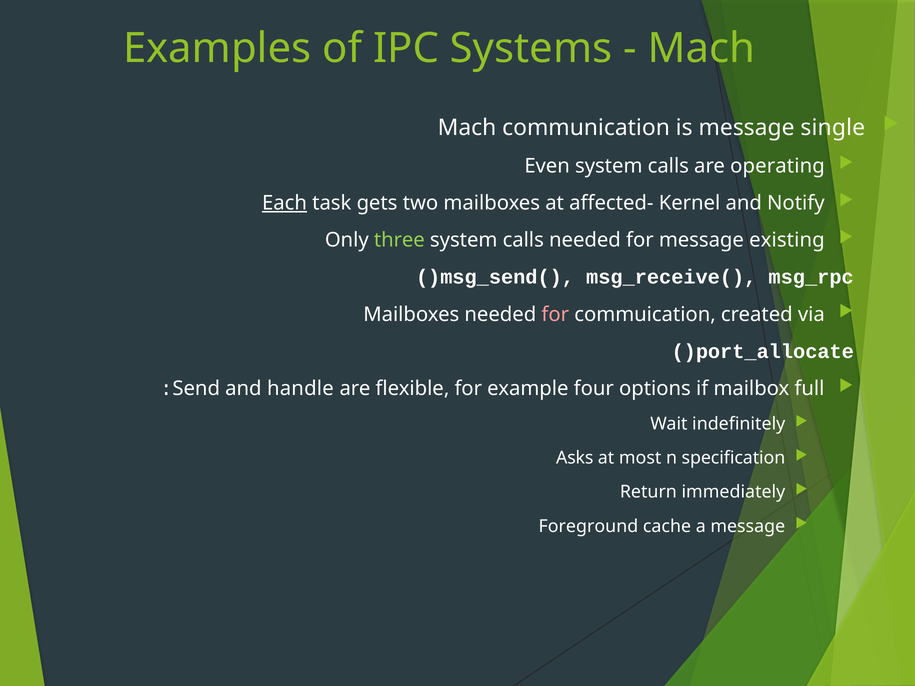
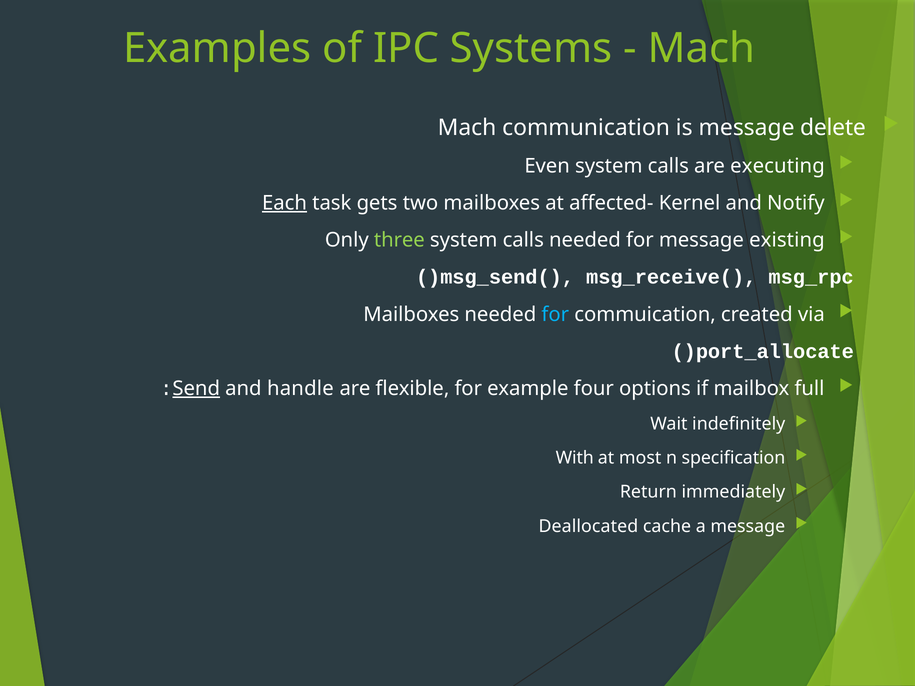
single: single -> delete
operating: operating -> executing
for at (555, 314) colour: pink -> light blue
Send underline: none -> present
Asks: Asks -> With
Foreground: Foreground -> Deallocated
